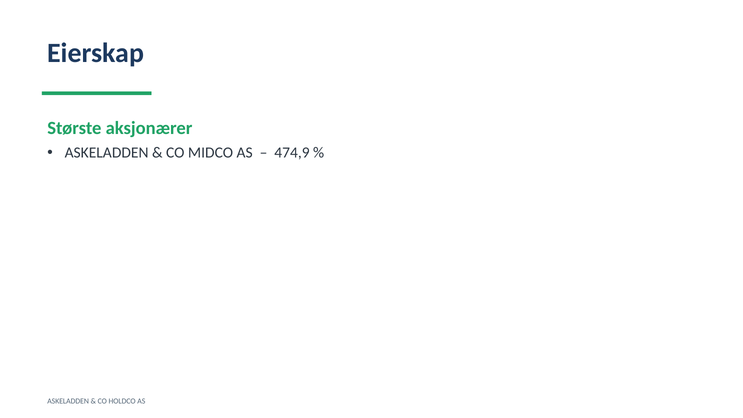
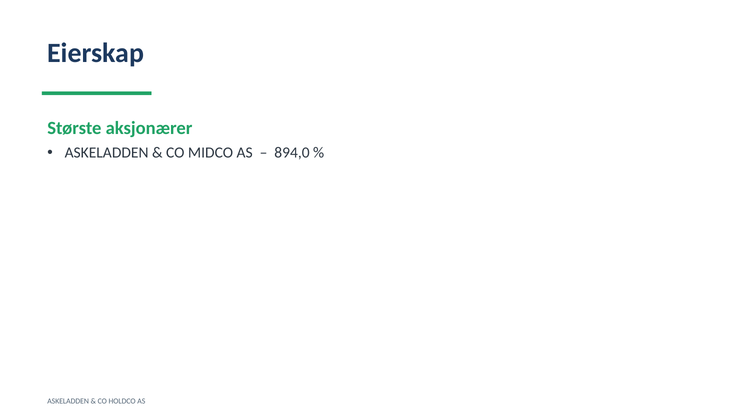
474,9: 474,9 -> 894,0
